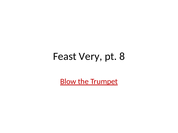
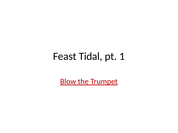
Very: Very -> Tidal
8: 8 -> 1
